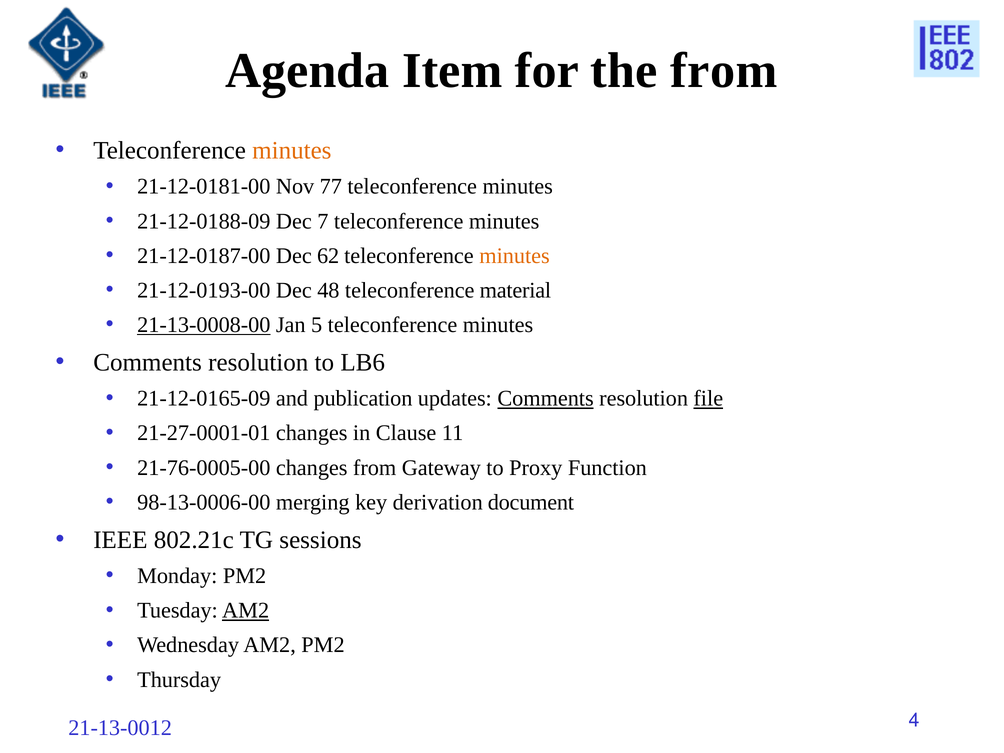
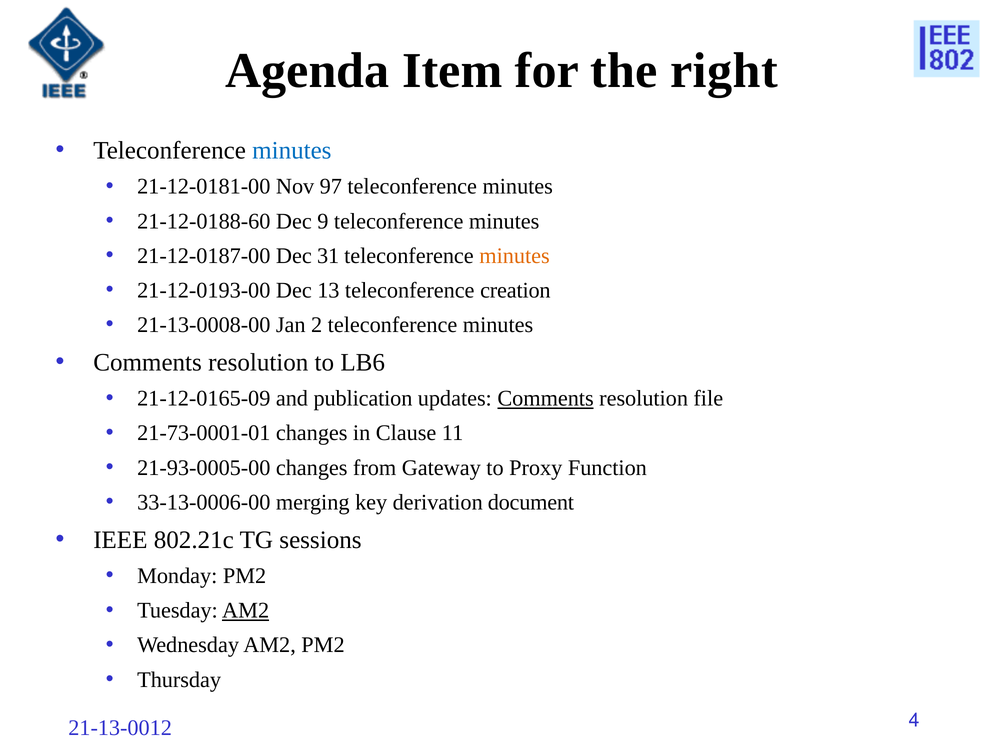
the from: from -> right
minutes at (292, 150) colour: orange -> blue
77: 77 -> 97
21-12-0188-09: 21-12-0188-09 -> 21-12-0188-60
7: 7 -> 9
62: 62 -> 31
48: 48 -> 13
material: material -> creation
21-13-0008-00 underline: present -> none
5: 5 -> 2
file underline: present -> none
21-27-0001-01: 21-27-0001-01 -> 21-73-0001-01
21-76-0005-00: 21-76-0005-00 -> 21-93-0005-00
98-13-0006-00: 98-13-0006-00 -> 33-13-0006-00
